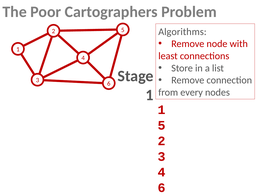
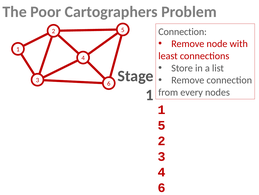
Algorithms at (182, 32): Algorithms -> Connection
